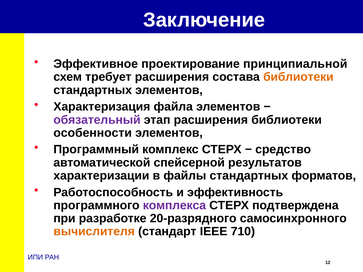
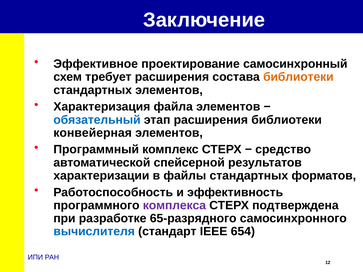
принципиальной: принципиальной -> самосинхронный
обязательный colour: purple -> blue
особенности: особенности -> конвейерная
20-разрядного: 20-разрядного -> 65-разрядного
вычислителя colour: orange -> blue
710: 710 -> 654
